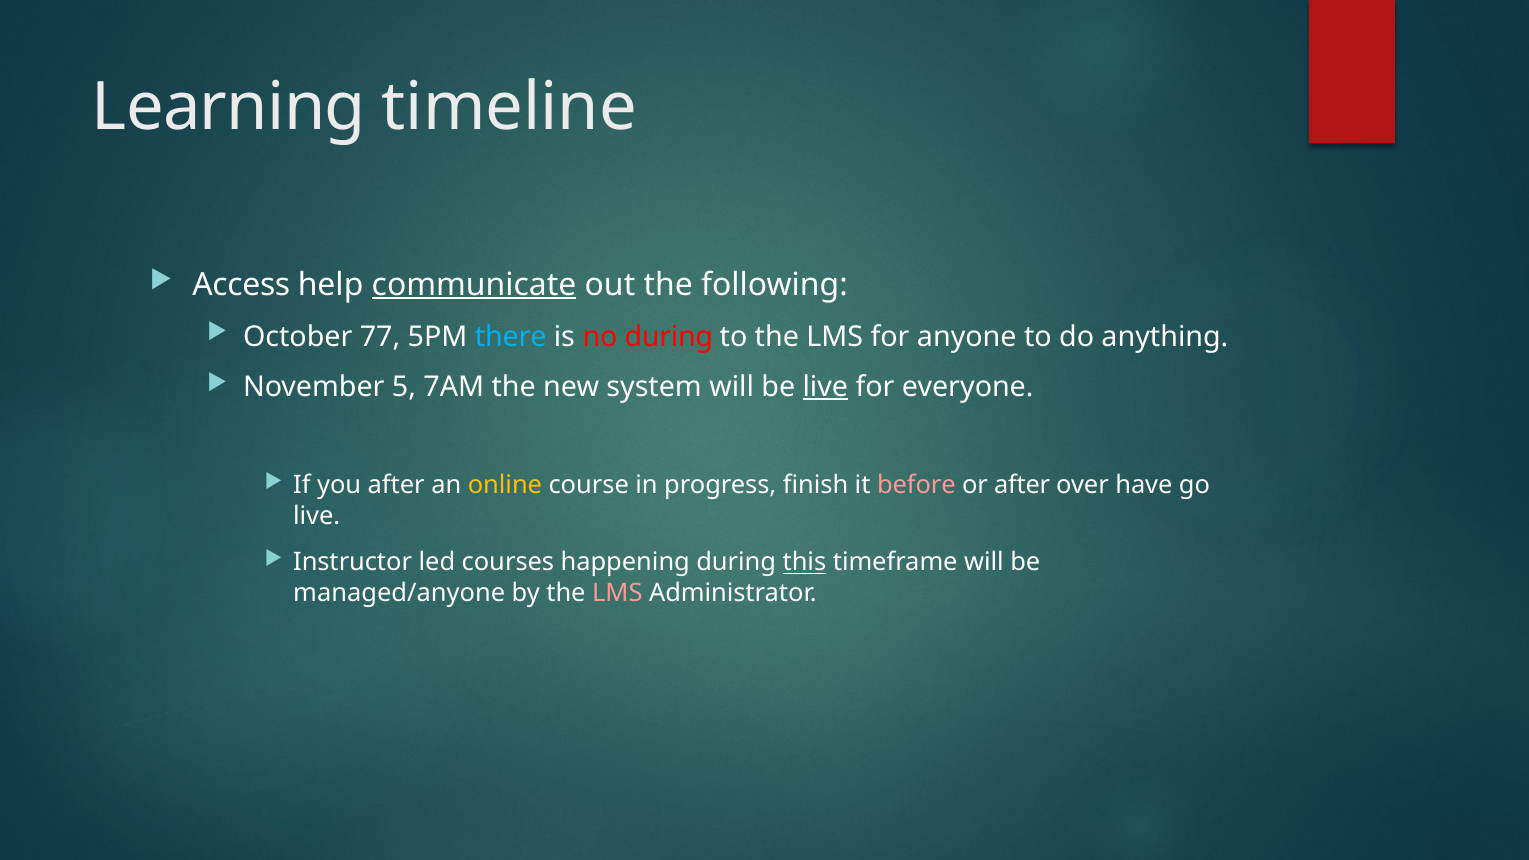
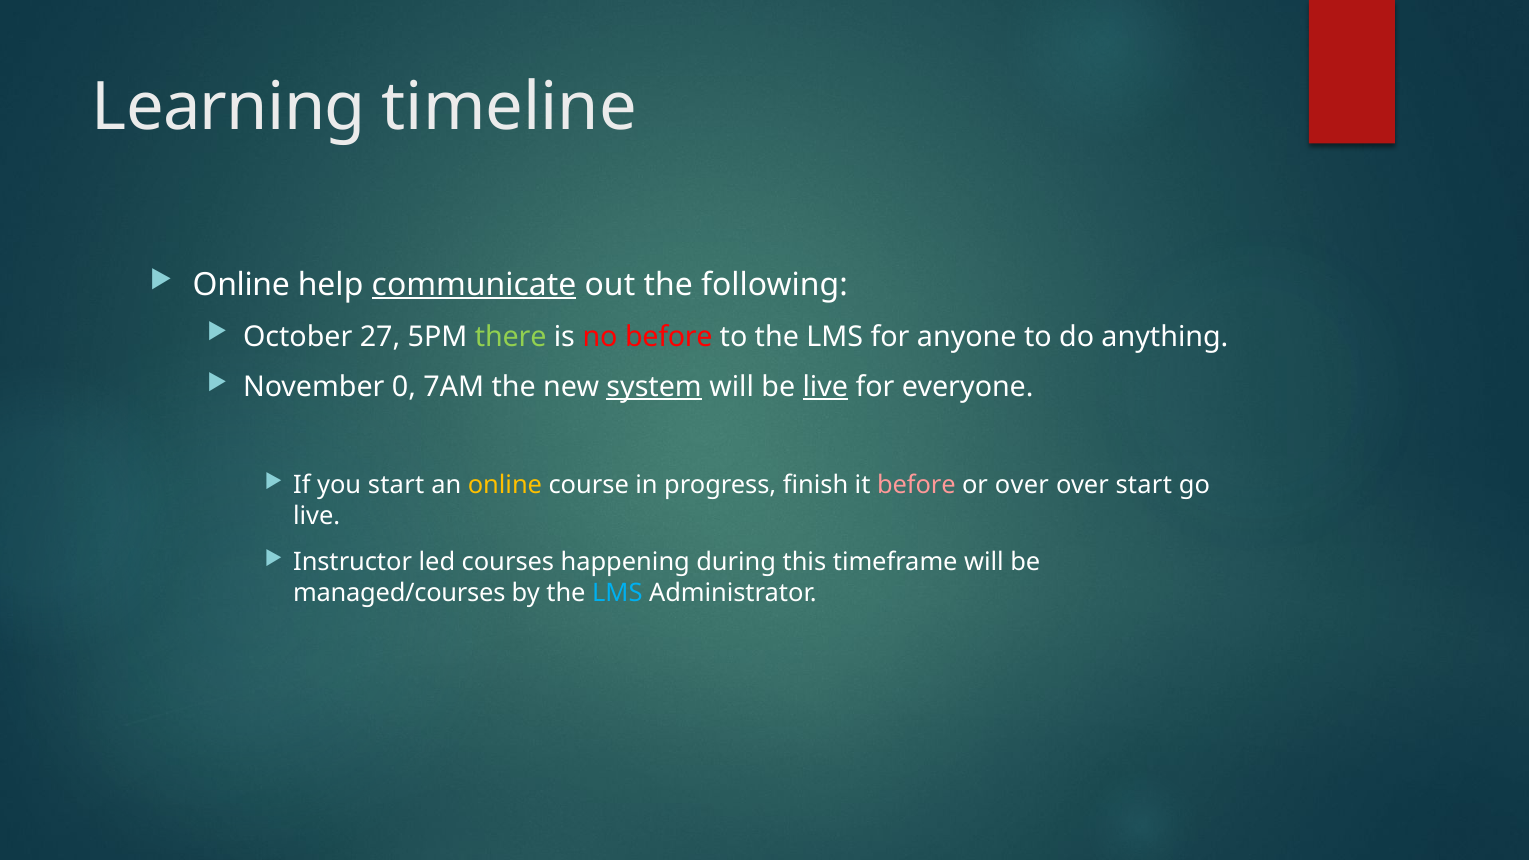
Access at (241, 285): Access -> Online
77: 77 -> 27
there colour: light blue -> light green
no during: during -> before
5: 5 -> 0
system underline: none -> present
you after: after -> start
or after: after -> over
over have: have -> start
this underline: present -> none
managed/anyone: managed/anyone -> managed/courses
LMS at (617, 593) colour: pink -> light blue
